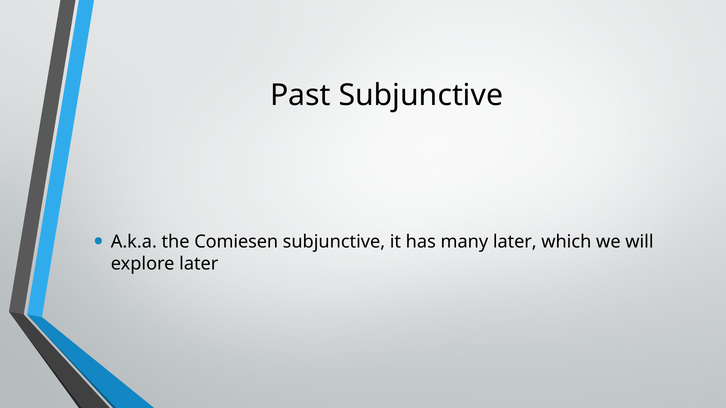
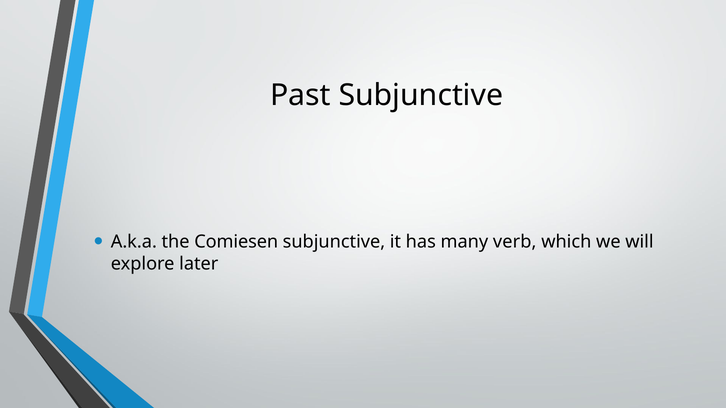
many later: later -> verb
